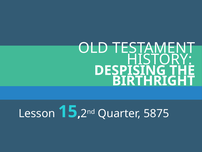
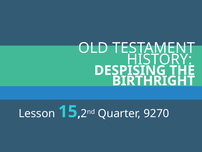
5875: 5875 -> 9270
